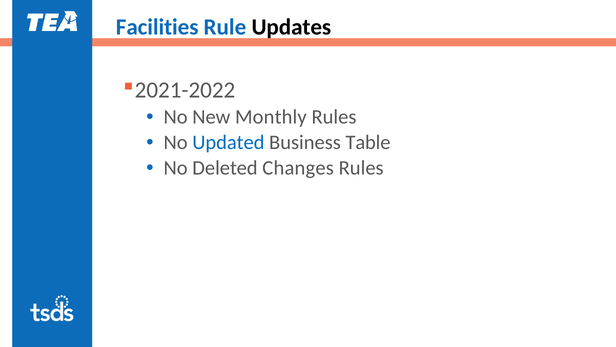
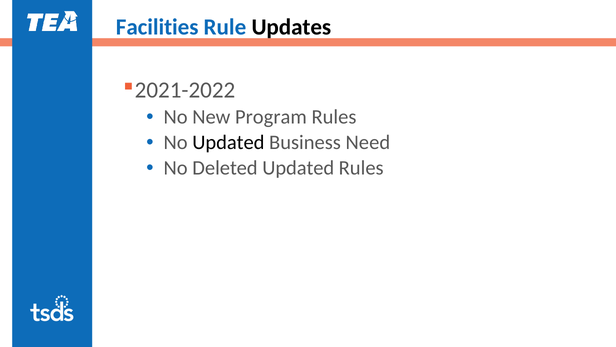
Monthly: Monthly -> Program
Updated at (228, 142) colour: blue -> black
Table: Table -> Need
Deleted Changes: Changes -> Updated
